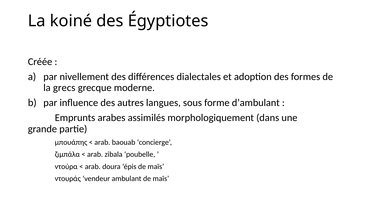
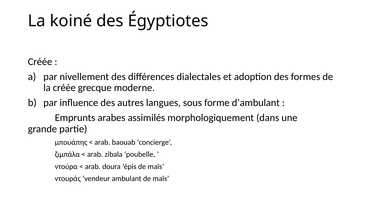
la grecs: grecs -> créée
